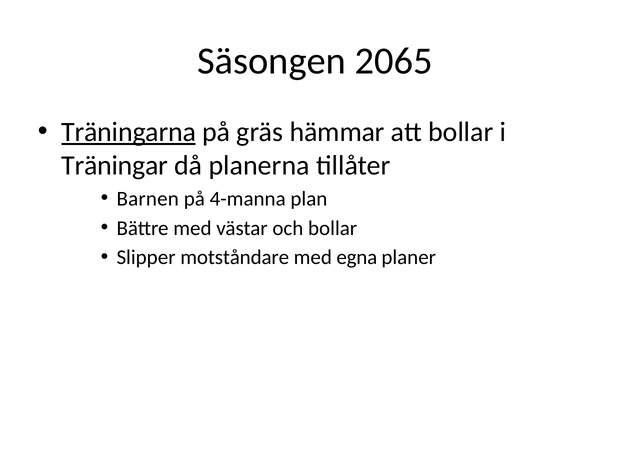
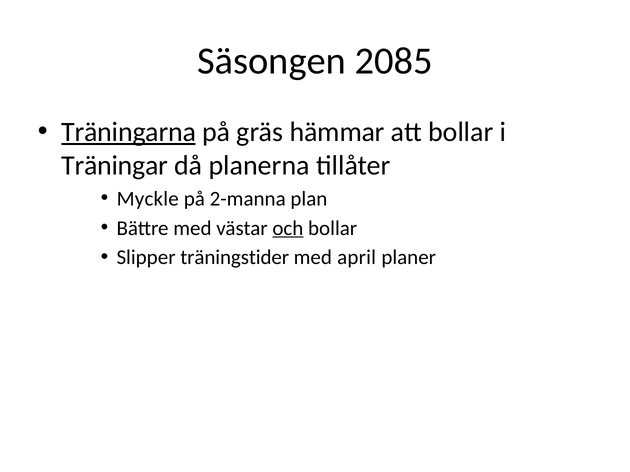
2065: 2065 -> 2085
Barnen: Barnen -> Myckle
4-manna: 4-manna -> 2-manna
och underline: none -> present
motståndare: motståndare -> träningstider
egna: egna -> april
